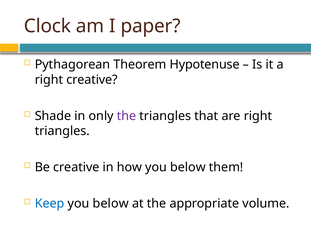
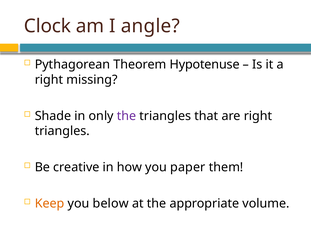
paper: paper -> angle
right creative: creative -> missing
how you below: below -> paper
Keep colour: blue -> orange
